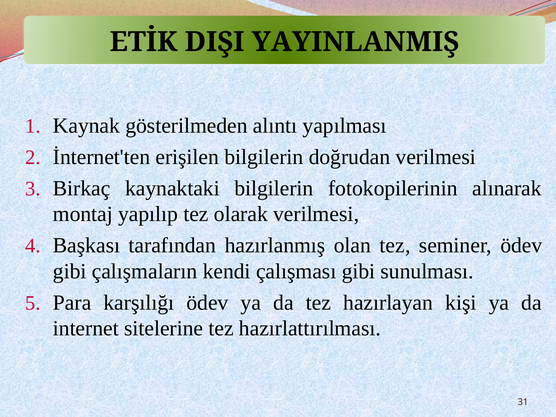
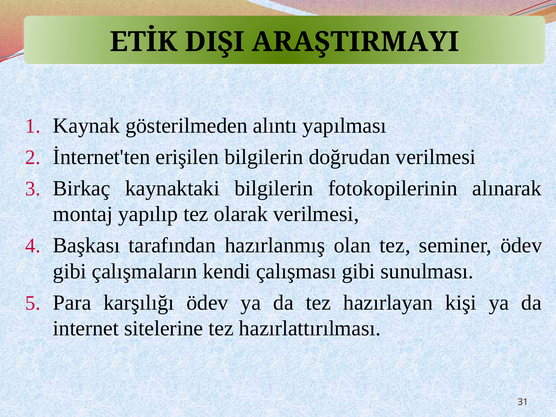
YAYINLANMIŞ: YAYINLANMIŞ -> ARAŞTIRMAYI
